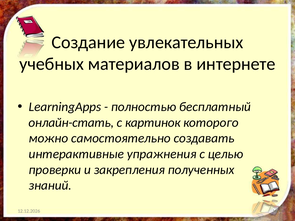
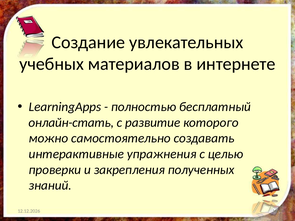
картинок: картинок -> развитие
